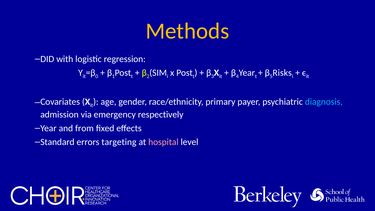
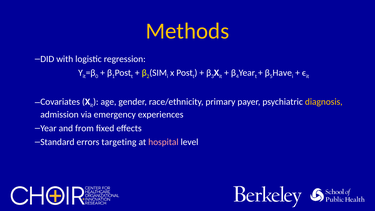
Risks: Risks -> Have
diagnosis colour: light blue -> yellow
respectively: respectively -> experiences
